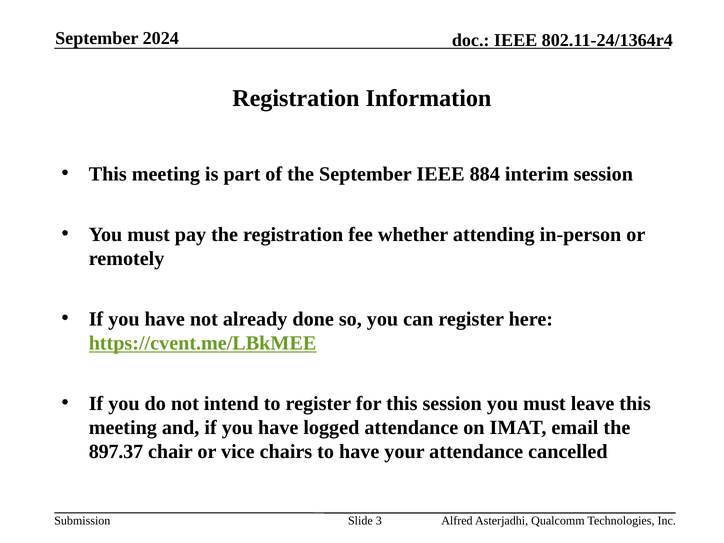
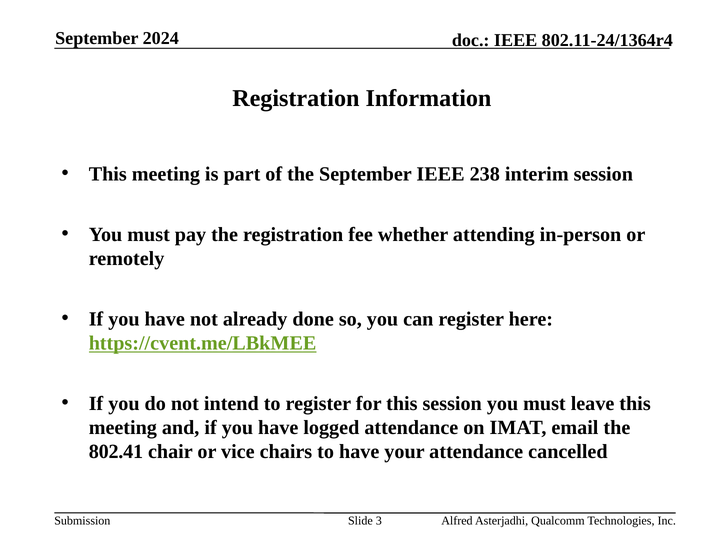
884: 884 -> 238
897.37: 897.37 -> 802.41
